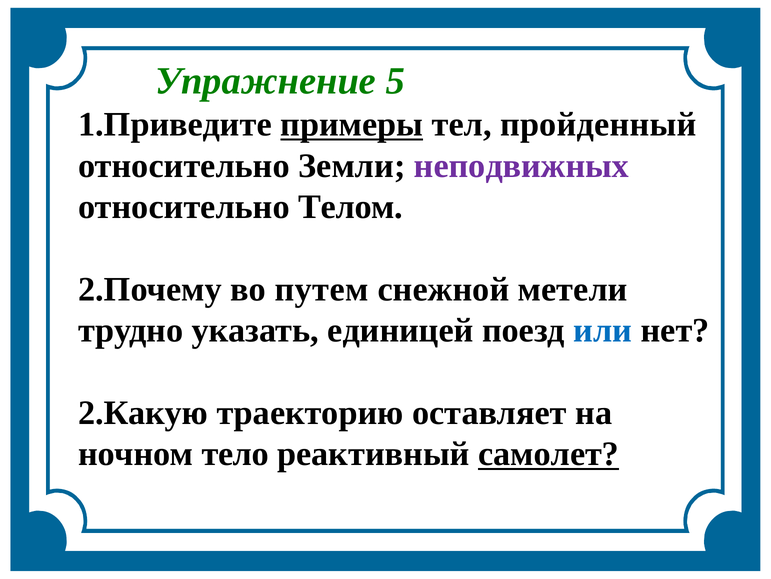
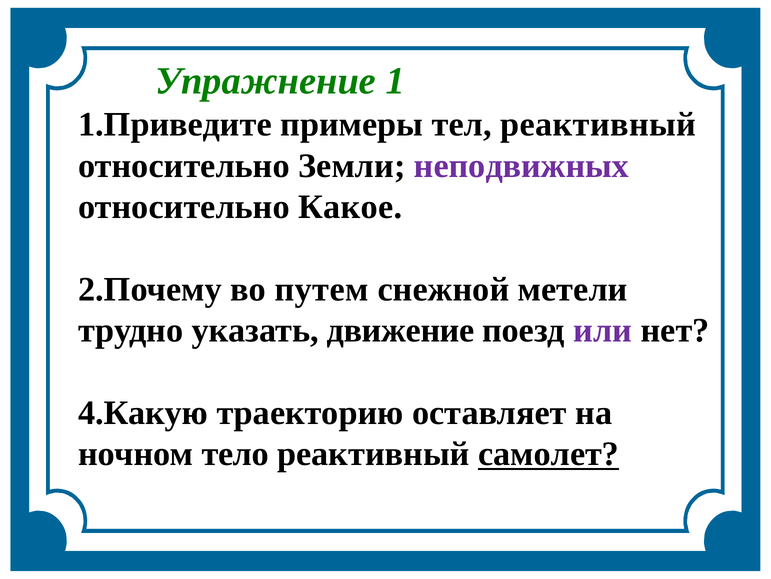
5: 5 -> 1
примеры underline: present -> none
тел пройденный: пройденный -> реактивный
Телом: Телом -> Какое
единицей: единицей -> движение
или colour: blue -> purple
2.Какую: 2.Какую -> 4.Какую
